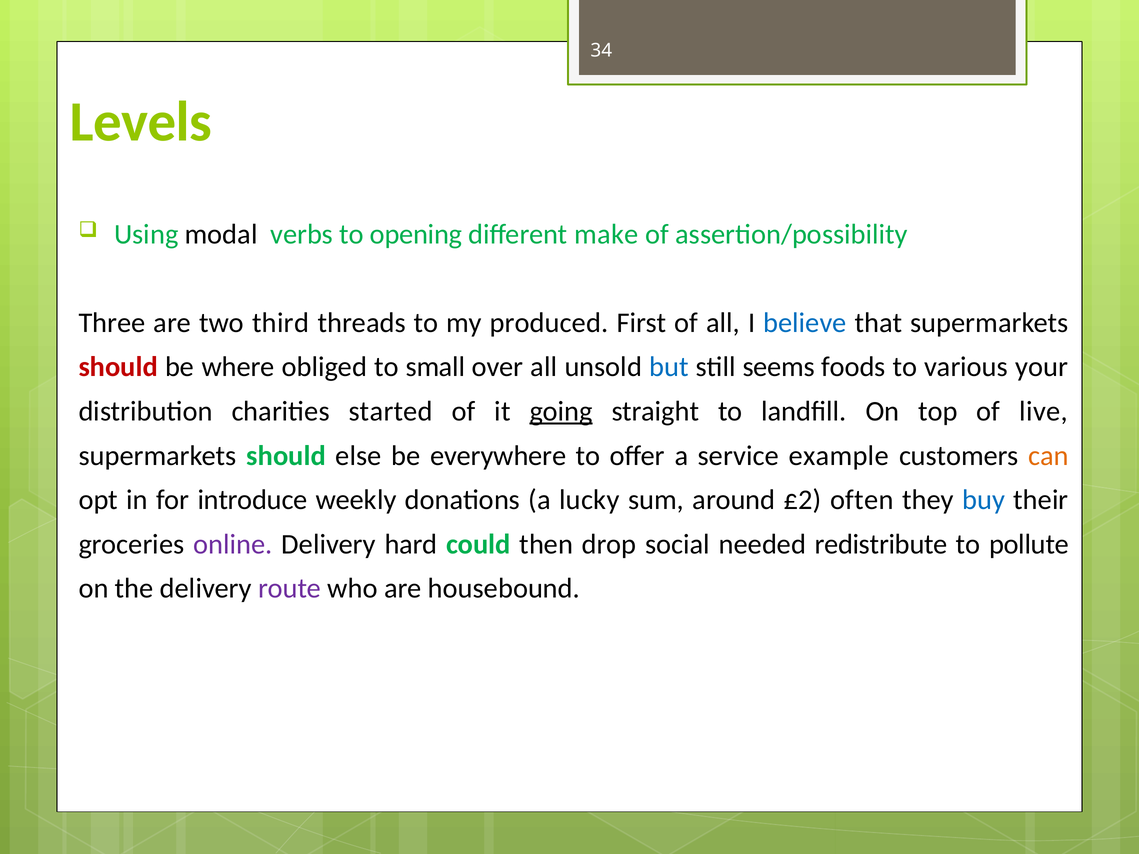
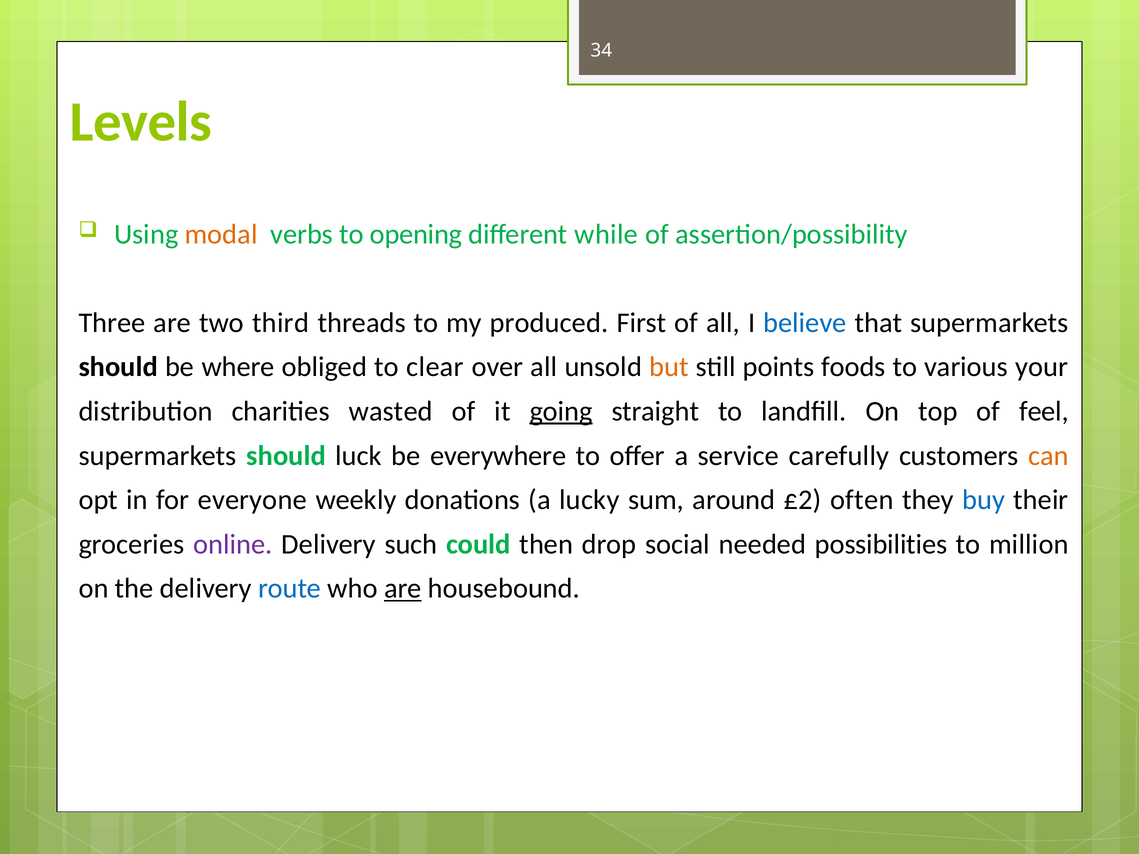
modal colour: black -> orange
make: make -> while
should at (118, 367) colour: red -> black
small: small -> clear
but colour: blue -> orange
seems: seems -> points
started: started -> wasted
live: live -> feel
else: else -> luck
example: example -> carefully
introduce: introduce -> everyone
hard: hard -> such
redistribute: redistribute -> possibilities
pollute: pollute -> million
route colour: purple -> blue
are at (403, 589) underline: none -> present
